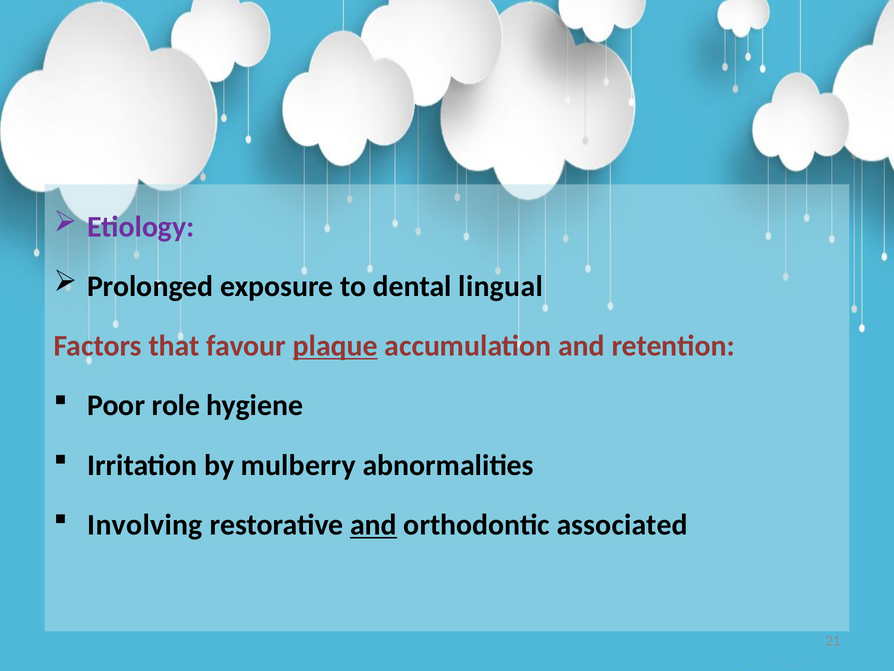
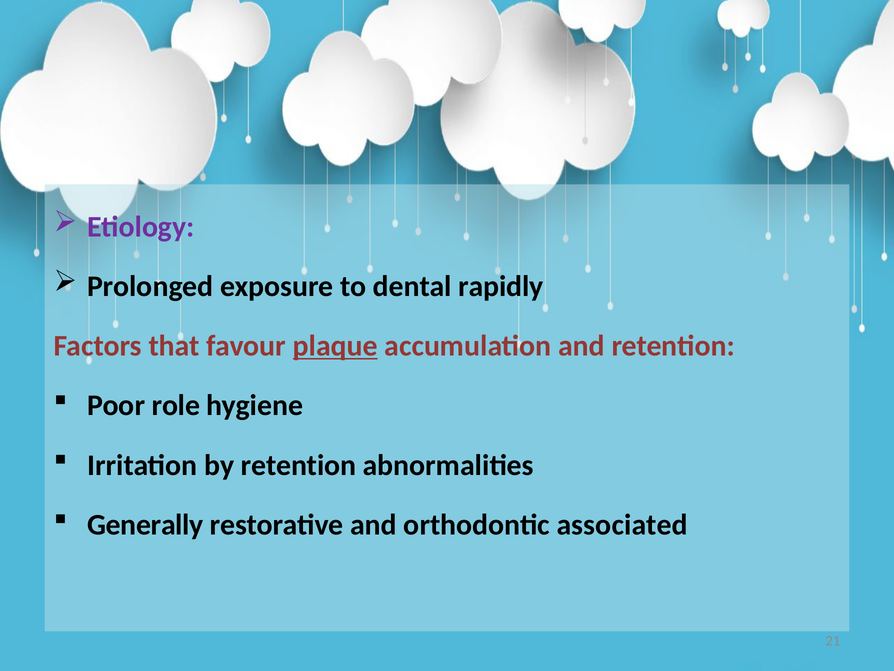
lingual: lingual -> rapidly
by mulberry: mulberry -> retention
Involving: Involving -> Generally
and at (373, 524) underline: present -> none
